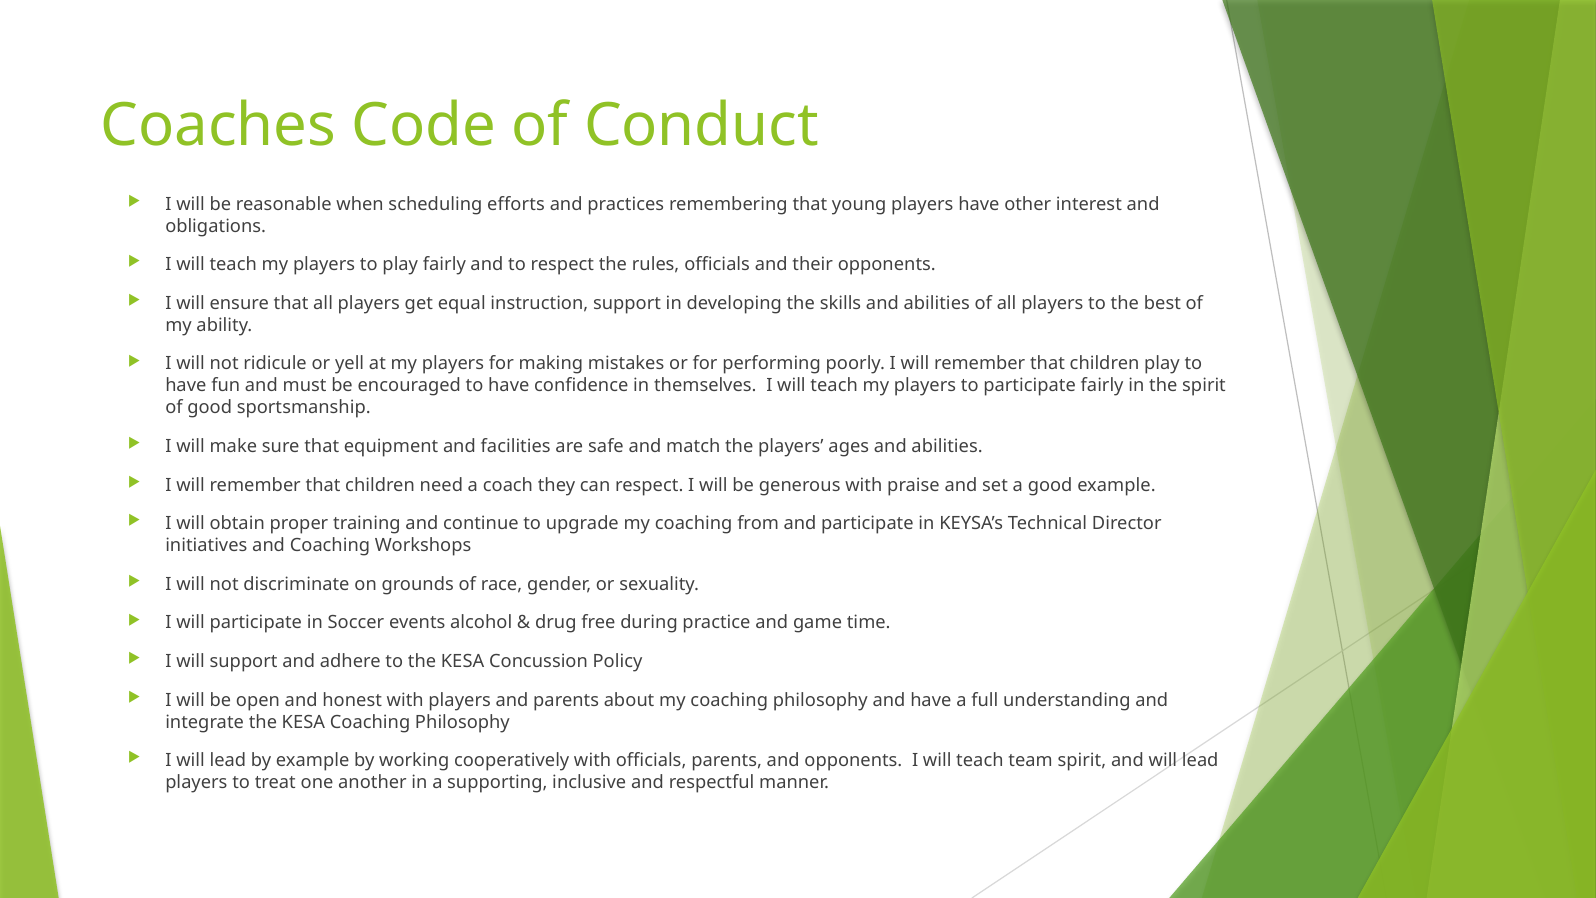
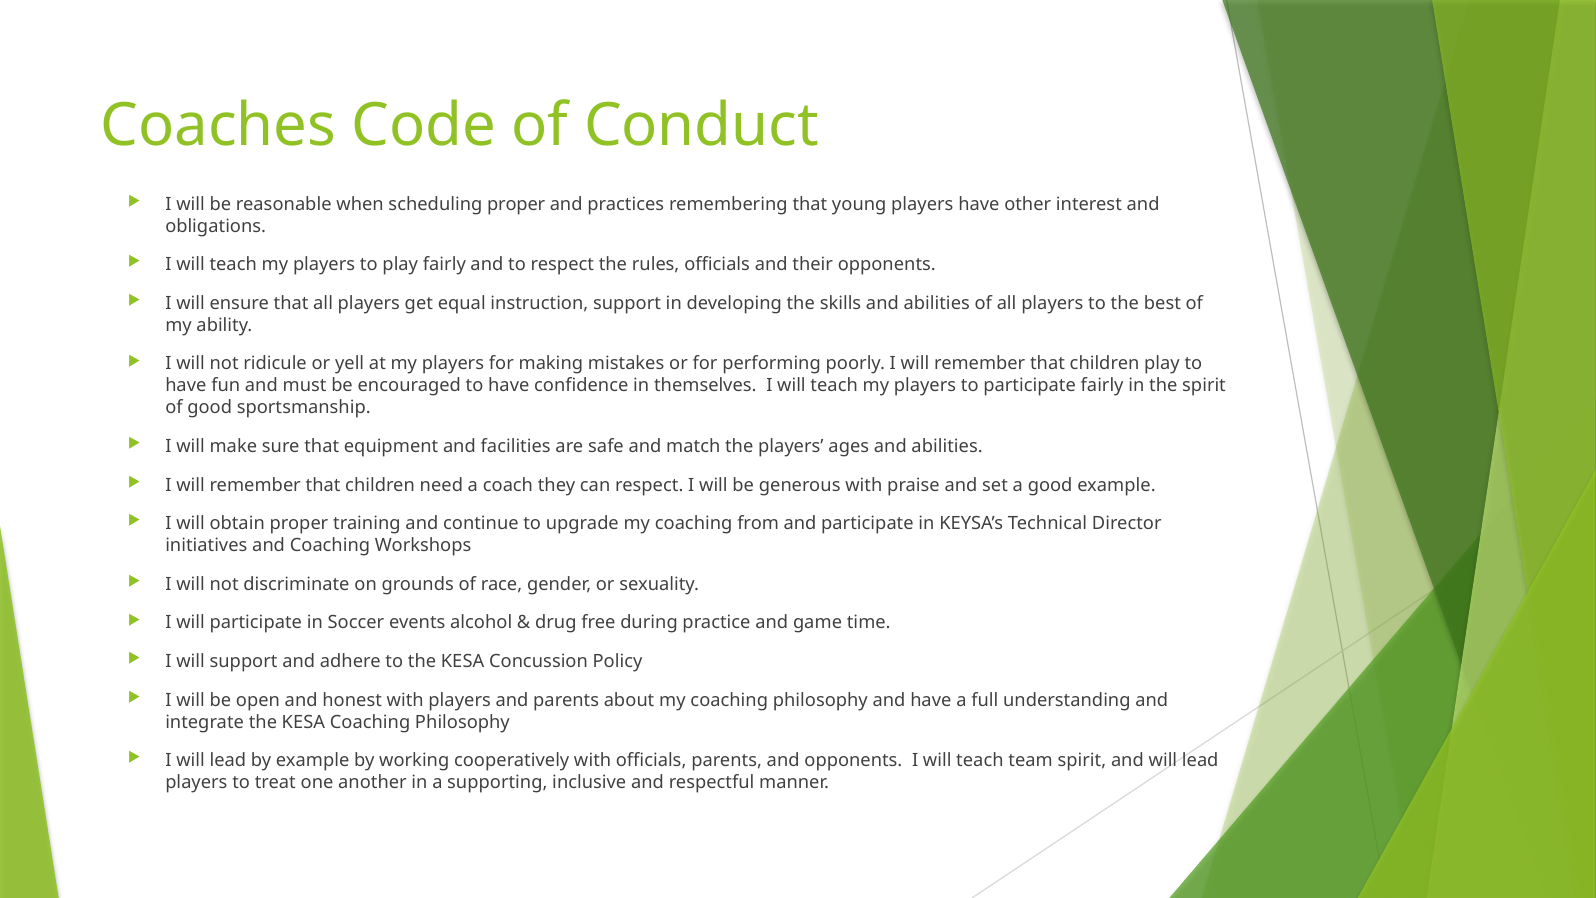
scheduling efforts: efforts -> proper
